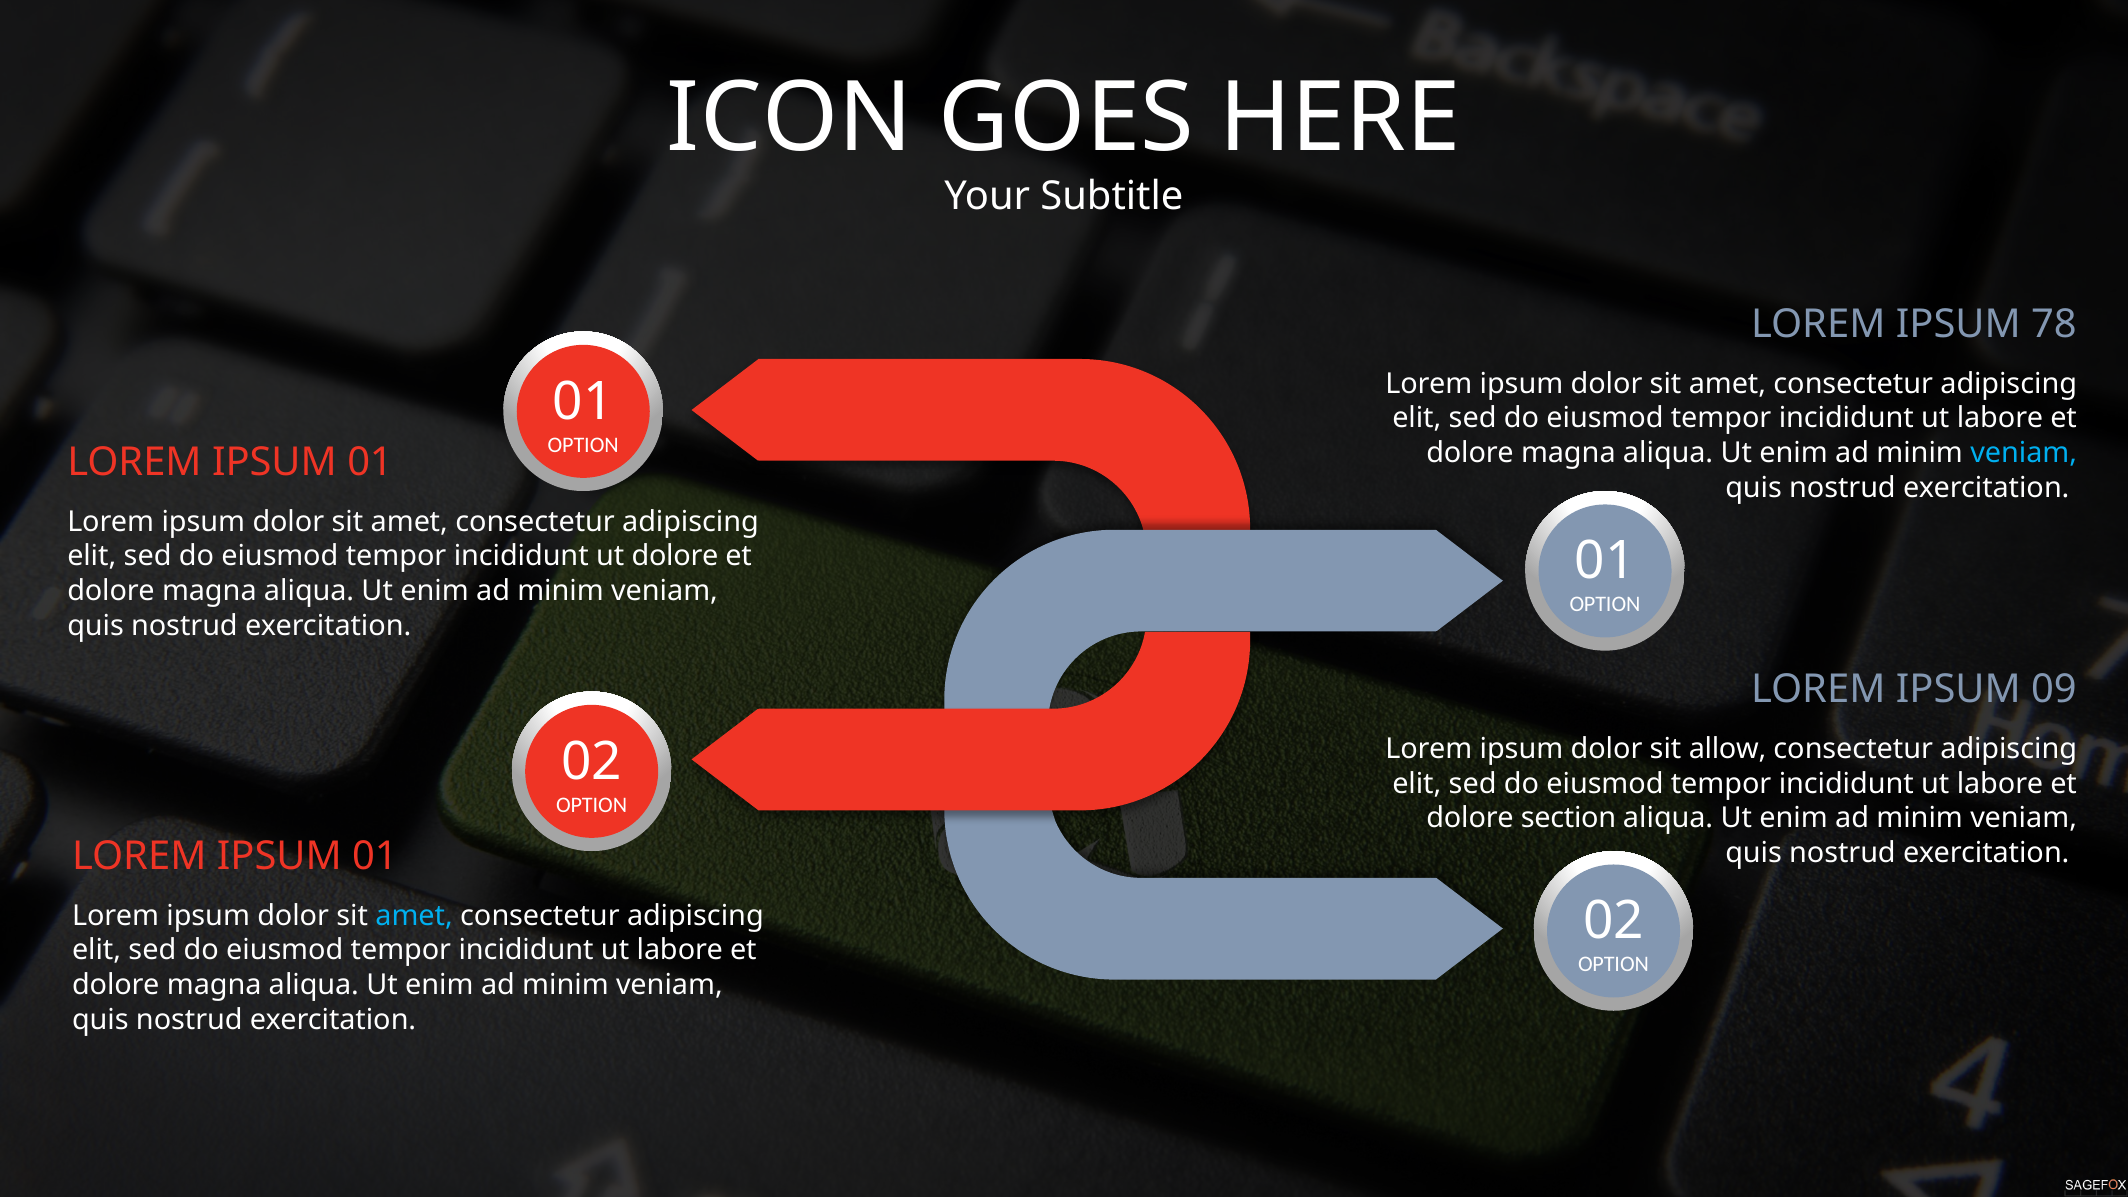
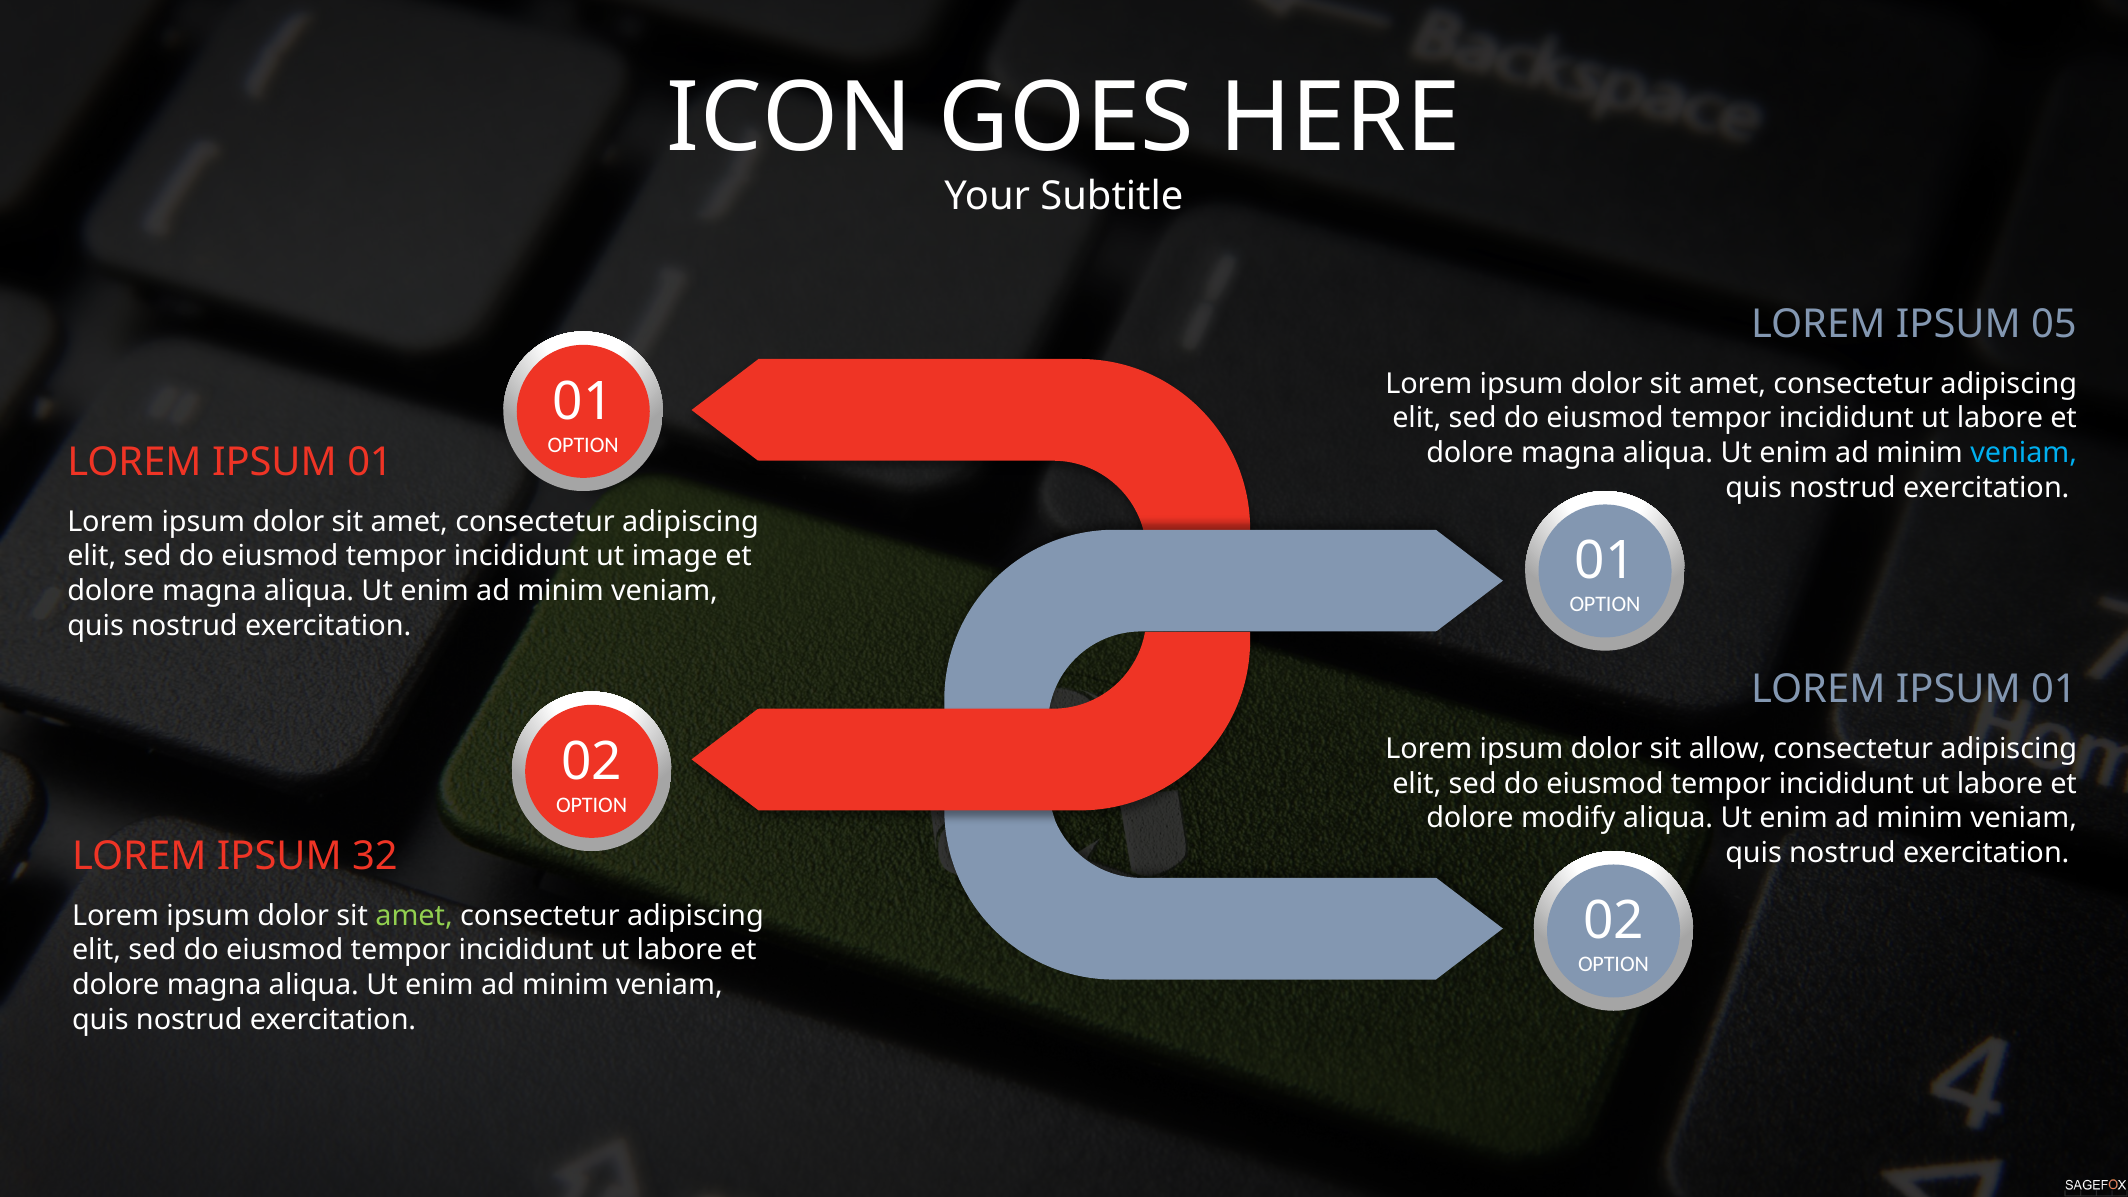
78: 78 -> 05
ut dolore: dolore -> image
09 at (2054, 690): 09 -> 01
section: section -> modify
01 at (375, 857): 01 -> 32
amet at (414, 916) colour: light blue -> light green
